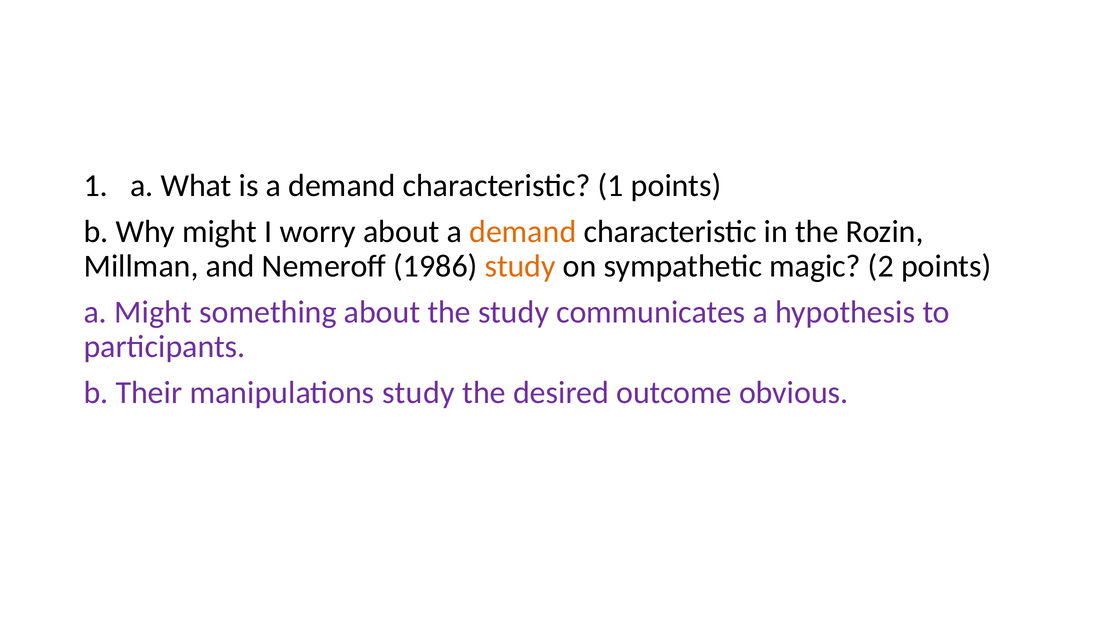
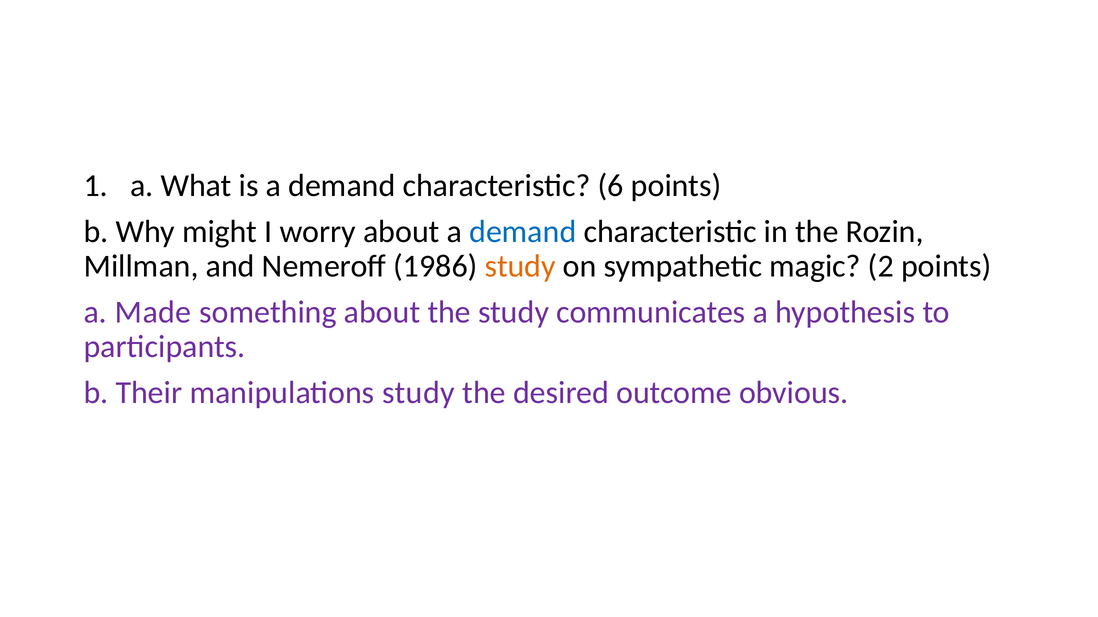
characteristic 1: 1 -> 6
demand at (523, 232) colour: orange -> blue
a Might: Might -> Made
